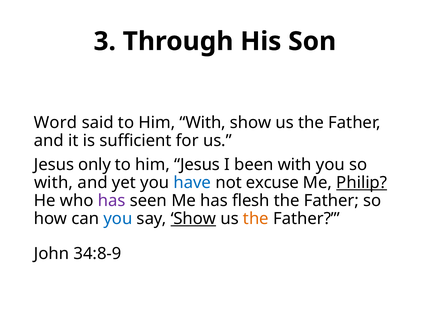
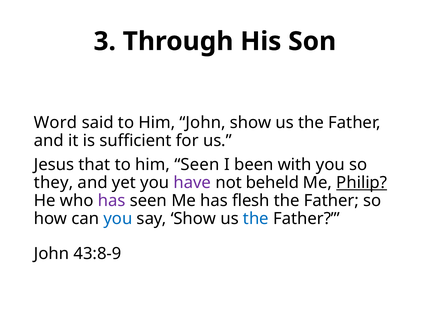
Him With: With -> John
only: only -> that
him Jesus: Jesus -> Seen
with at (54, 183): with -> they
have colour: blue -> purple
excuse: excuse -> beheld
Show at (193, 219) underline: present -> none
the at (256, 219) colour: orange -> blue
34:8-9: 34:8-9 -> 43:8-9
